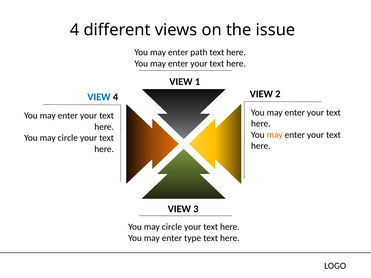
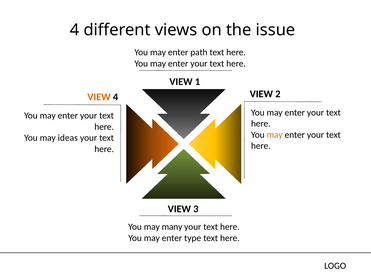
VIEW at (99, 97) colour: blue -> orange
circle at (68, 138): circle -> ideas
circle at (172, 227): circle -> many
